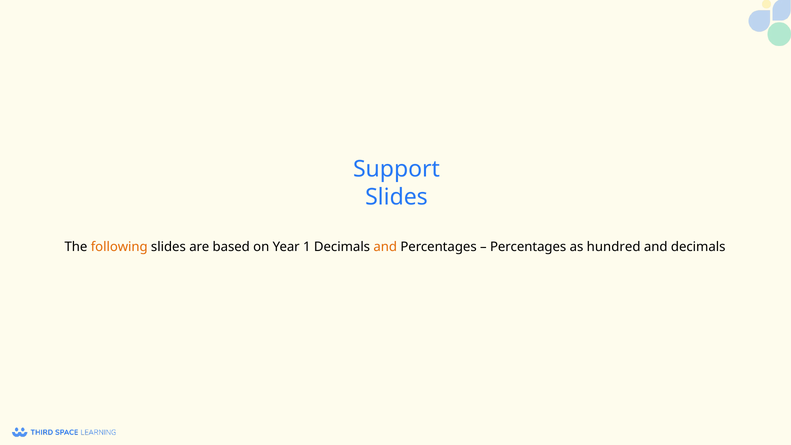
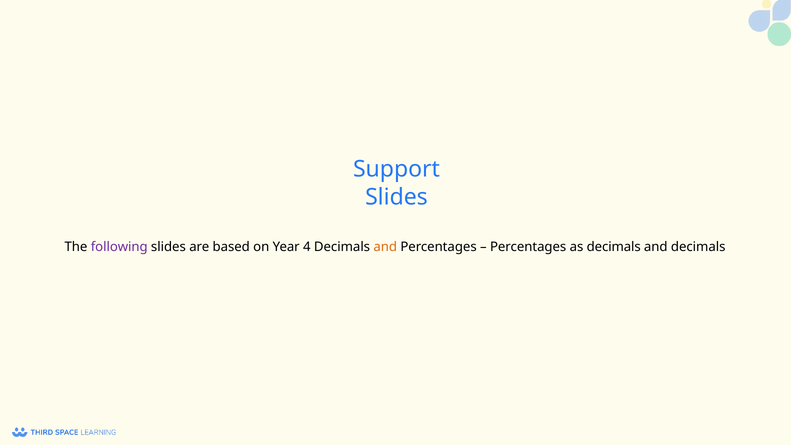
following colour: orange -> purple
1: 1 -> 4
as hundred: hundred -> decimals
